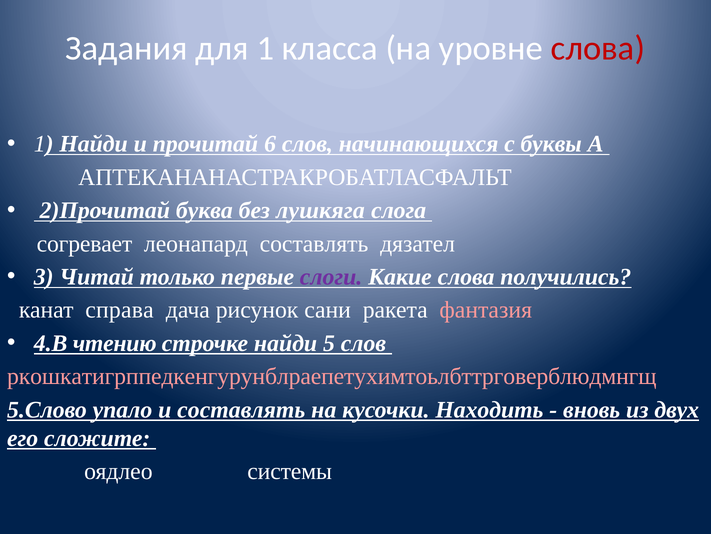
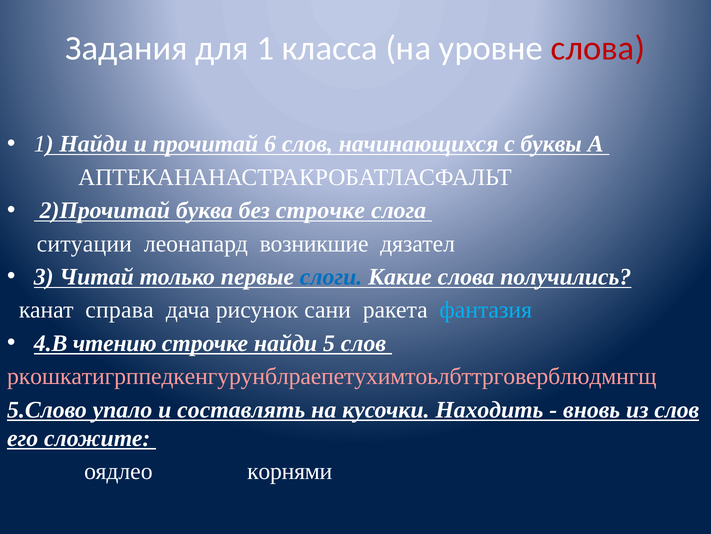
без лушкяга: лушкяга -> строчке
согревает: согревает -> ситуации
леонапард составлять: составлять -> возникшие
слоги colour: purple -> blue
фантазия colour: pink -> light blue
из двух: двух -> слов
системы: системы -> корнями
